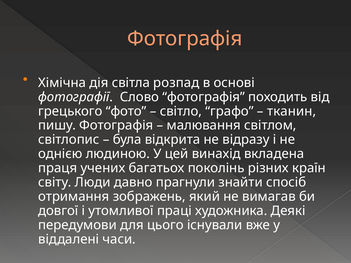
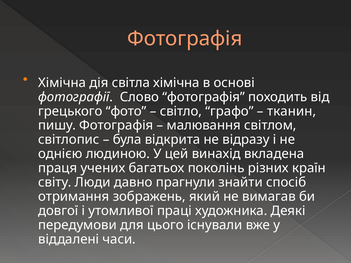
світла розпад: розпад -> хімічна
